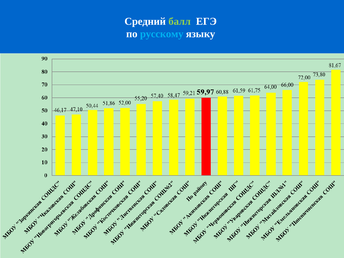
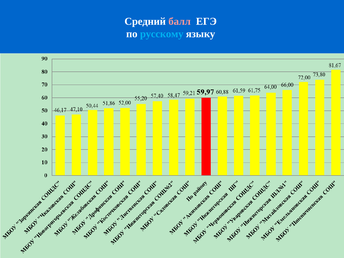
балл colour: light green -> pink
